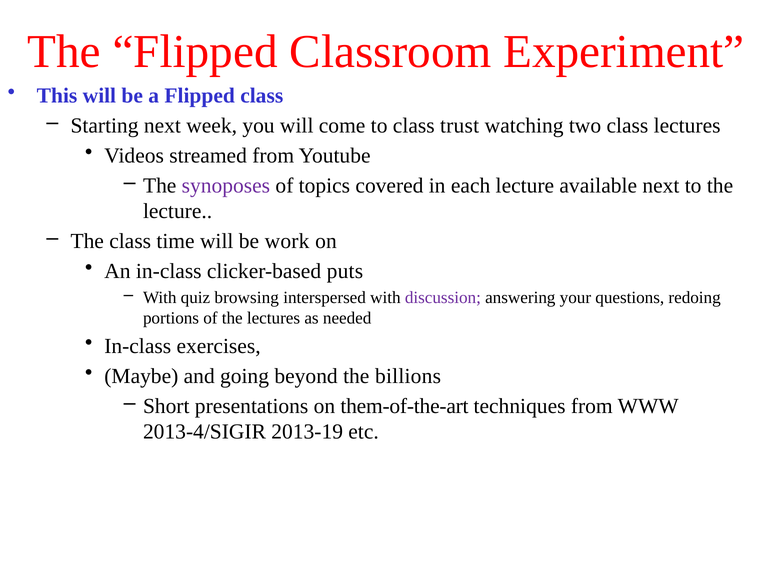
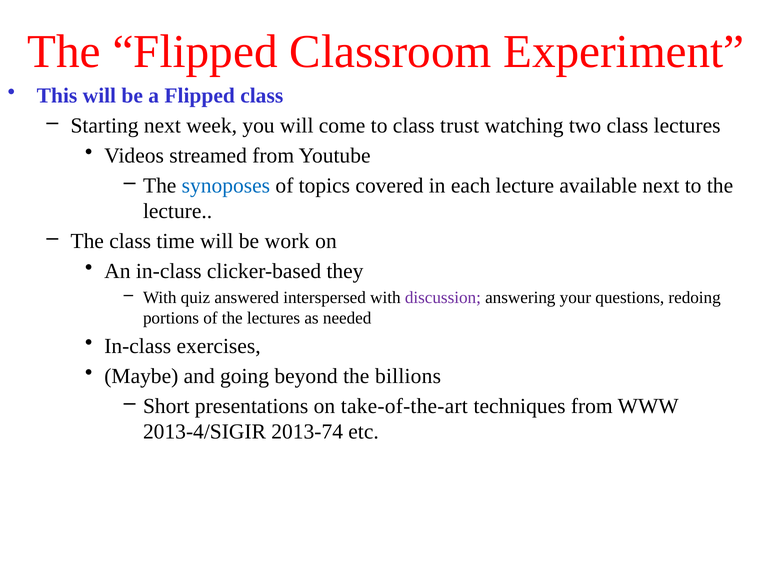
synoposes colour: purple -> blue
puts: puts -> they
browsing: browsing -> answered
them-of-the-art: them-of-the-art -> take-of-the-art
2013-19: 2013-19 -> 2013-74
